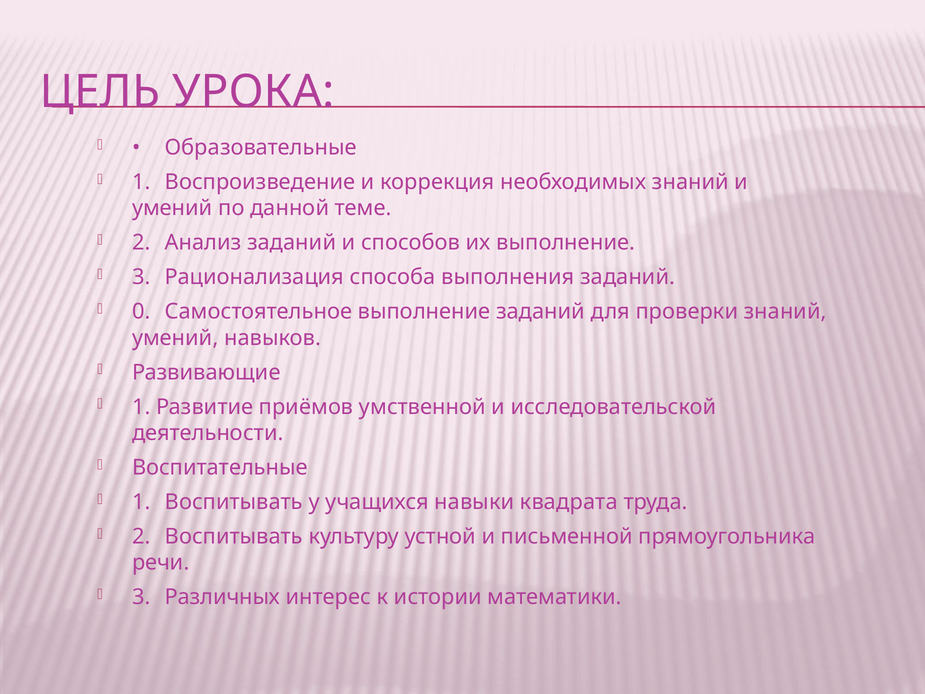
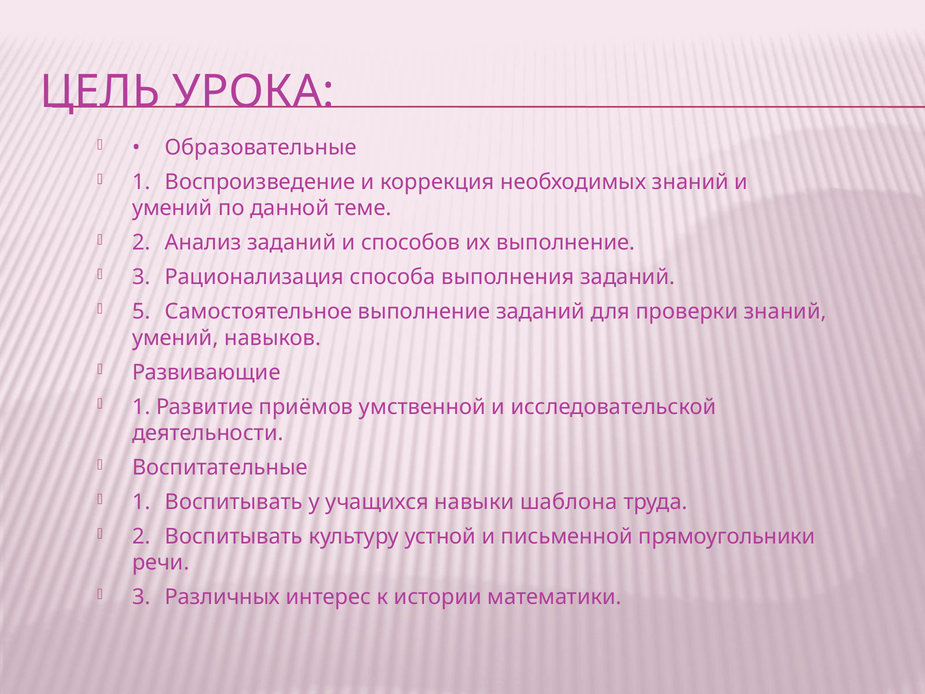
0: 0 -> 5
квадрата: квадрата -> шаблона
прямоугольника: прямоугольника -> прямоугольники
